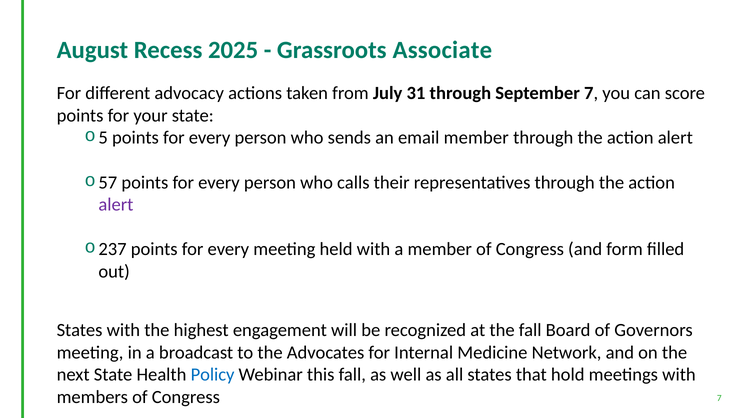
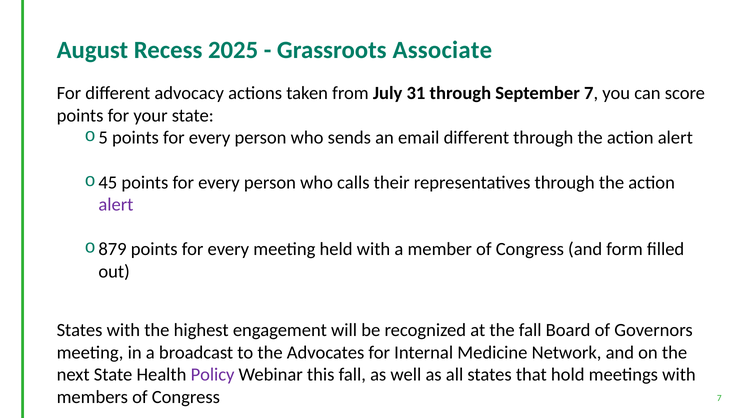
email member: member -> different
57: 57 -> 45
237: 237 -> 879
Policy colour: blue -> purple
